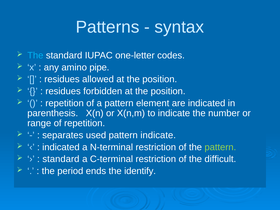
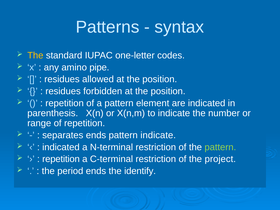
The at (35, 55) colour: light blue -> yellow
separates used: used -> ends
standard at (61, 159): standard -> repetition
difficult: difficult -> project
